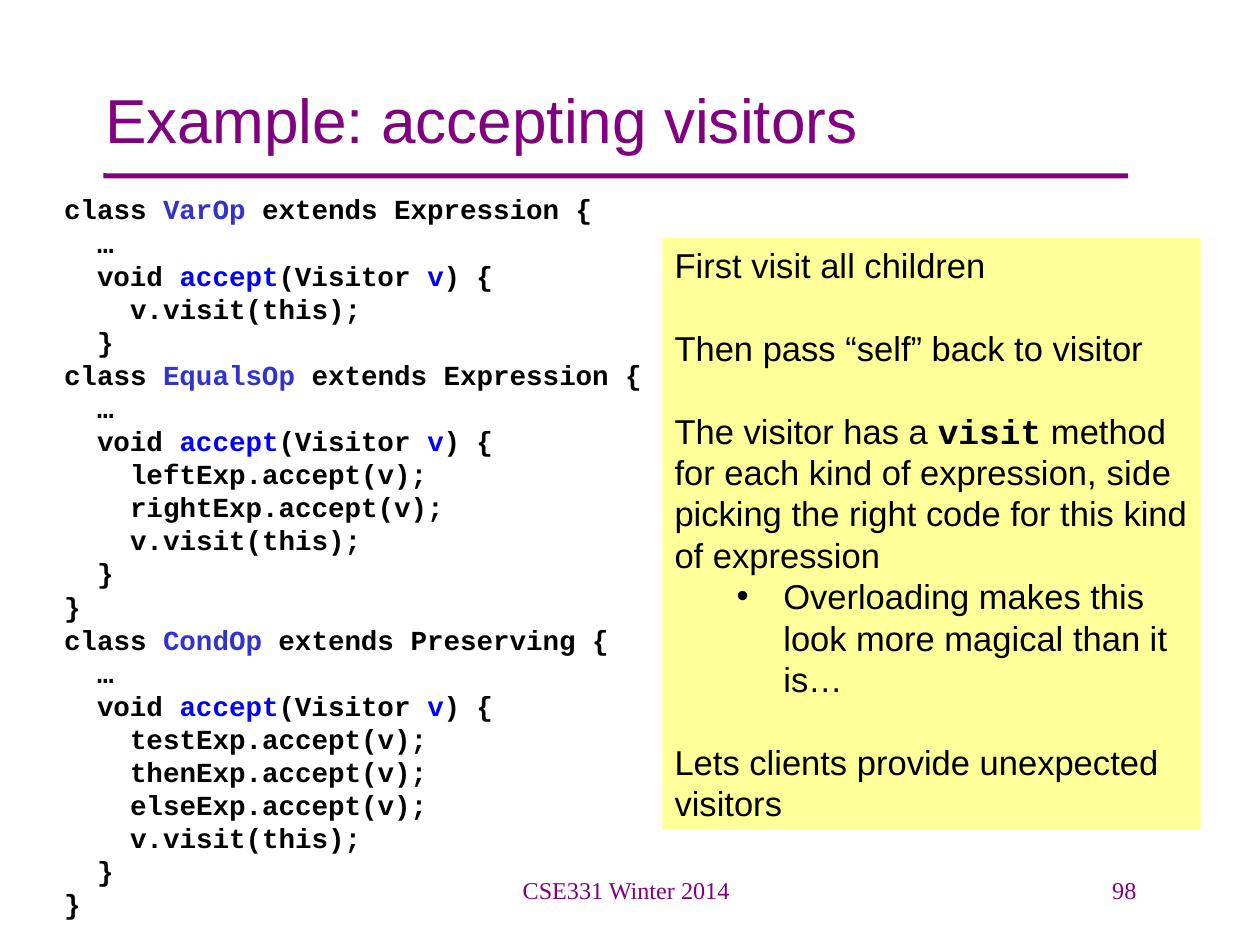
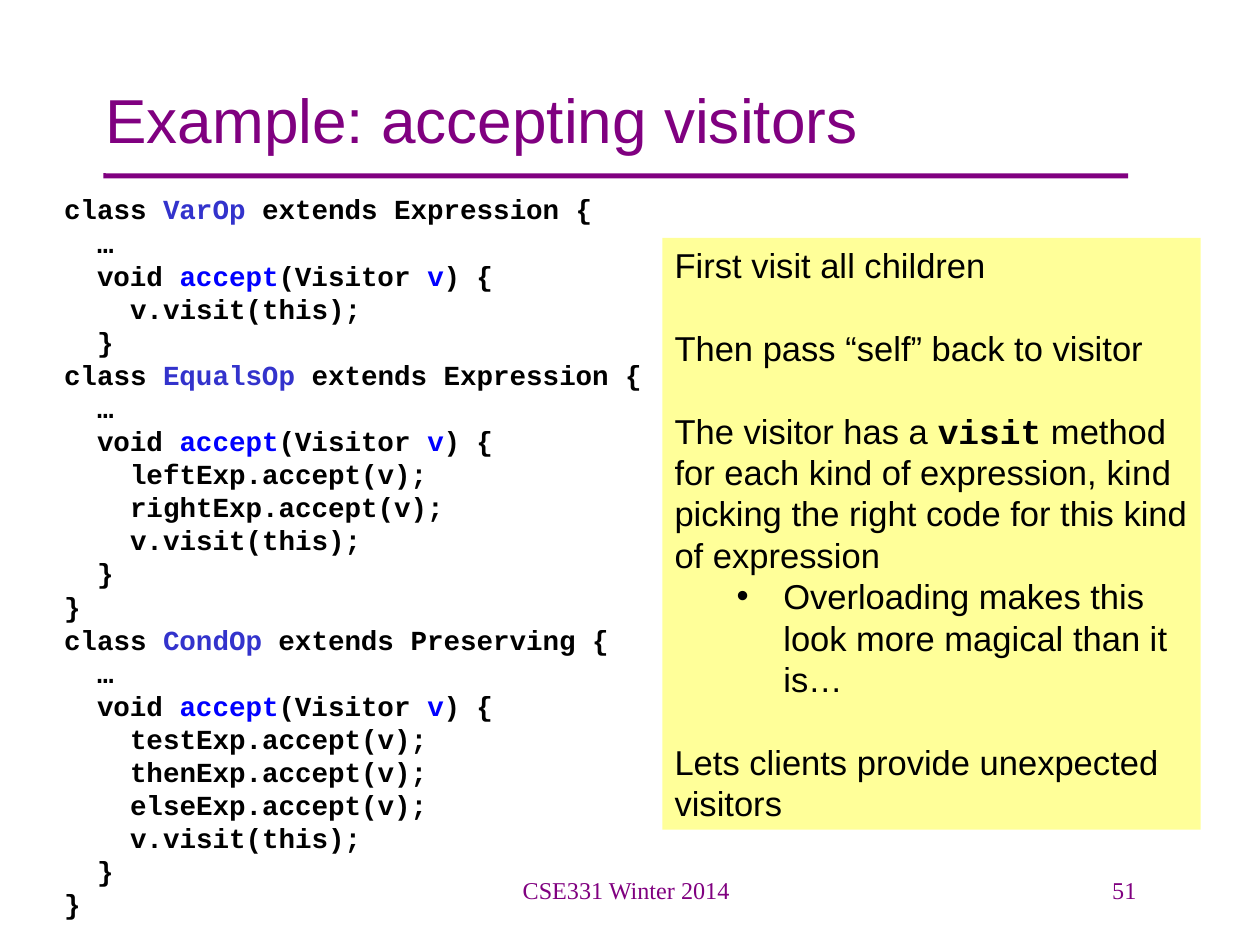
expression side: side -> kind
98: 98 -> 51
